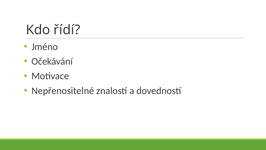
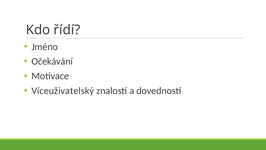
Nepřenositelné: Nepřenositelné -> Víceuživatelský
